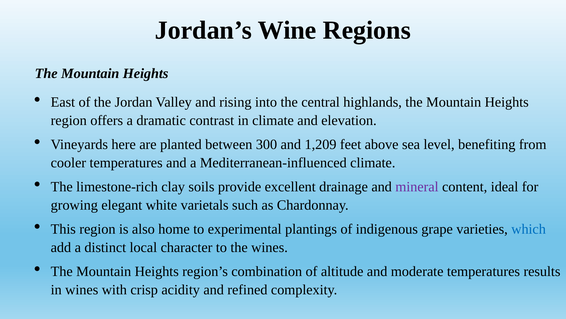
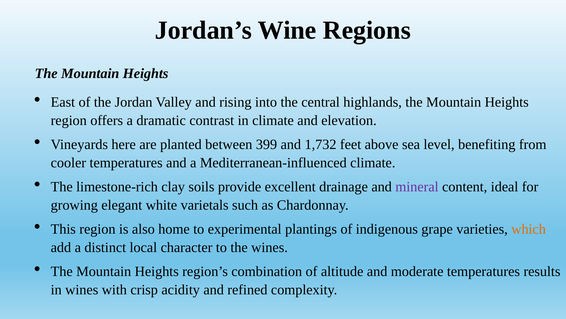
300: 300 -> 399
1,209: 1,209 -> 1,732
which colour: blue -> orange
